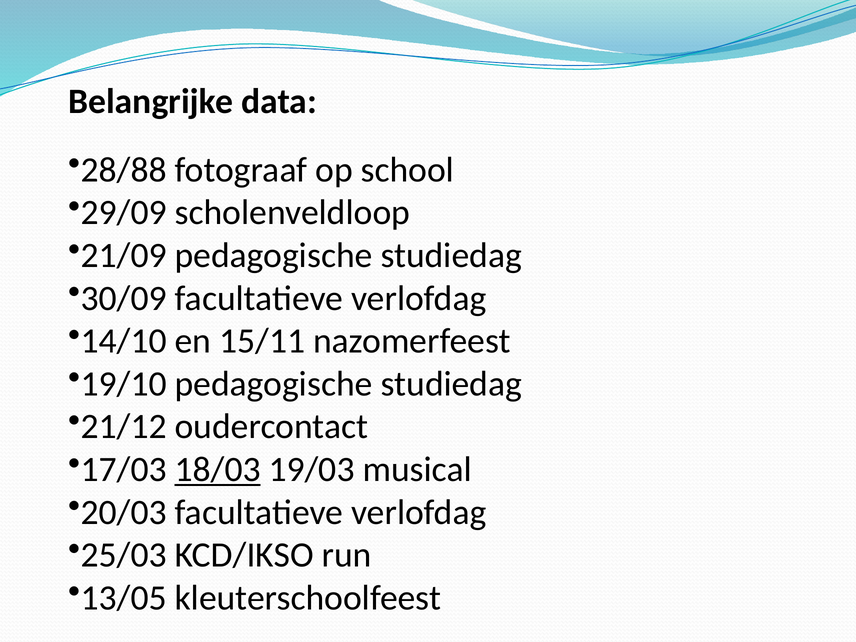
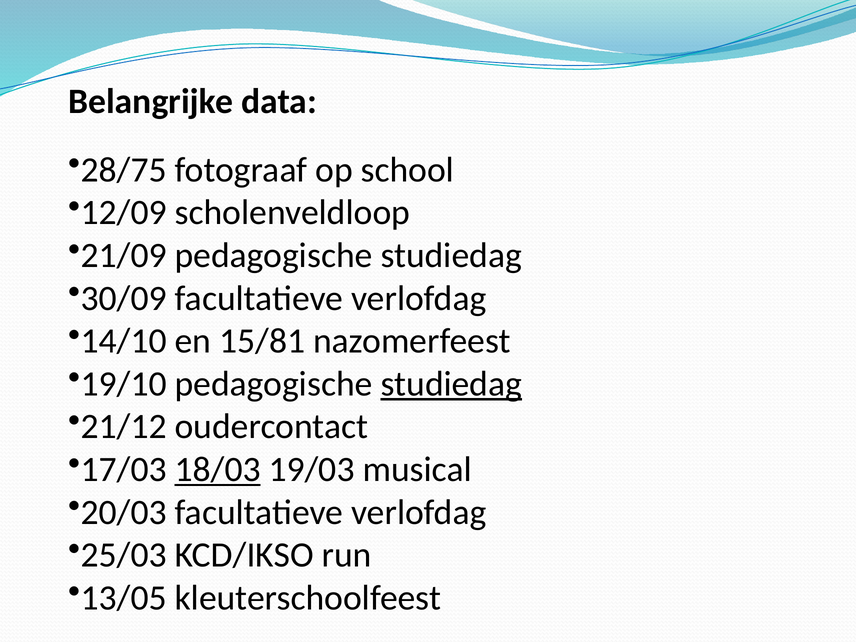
28/88: 28/88 -> 28/75
29/09: 29/09 -> 12/09
15/11: 15/11 -> 15/81
studiedag at (451, 384) underline: none -> present
